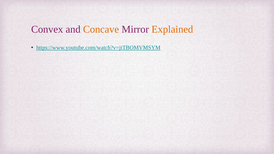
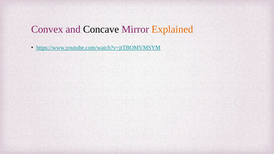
Concave colour: orange -> black
